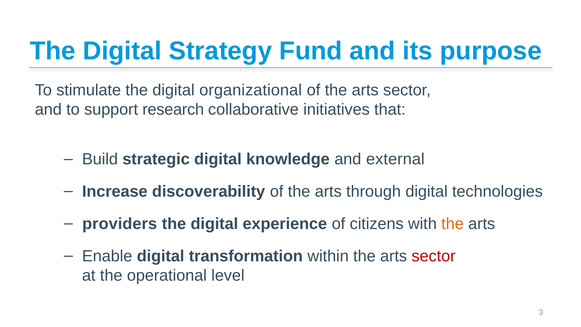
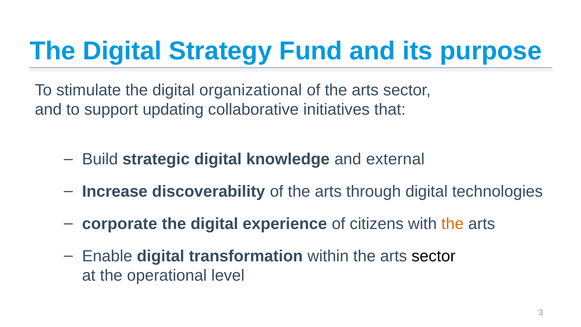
research: research -> updating
providers: providers -> corporate
sector at (434, 256) colour: red -> black
